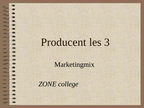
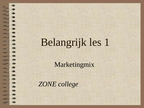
Producent: Producent -> Belangrijk
3: 3 -> 1
